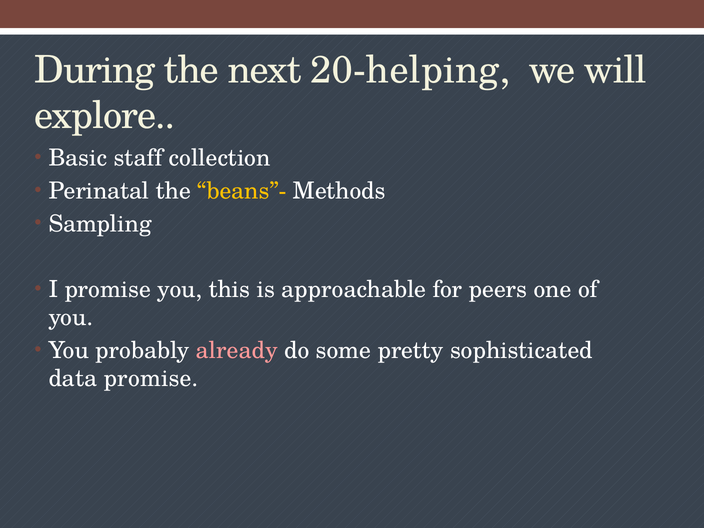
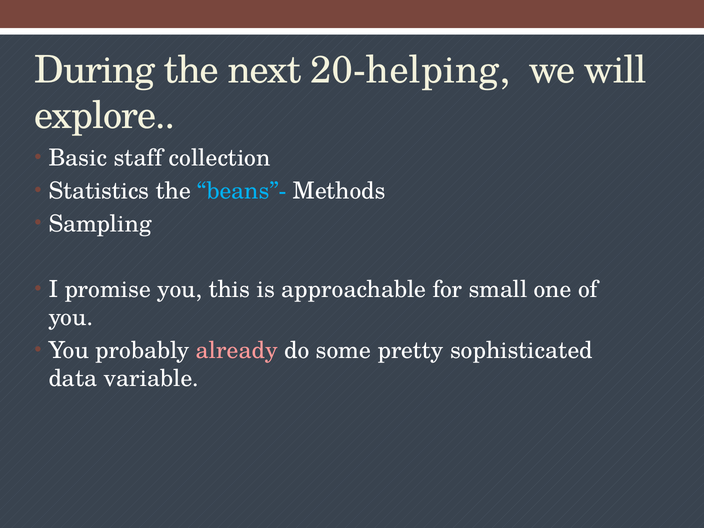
Perinatal: Perinatal -> Statistics
beans”- colour: yellow -> light blue
peers: peers -> small
data promise: promise -> variable
